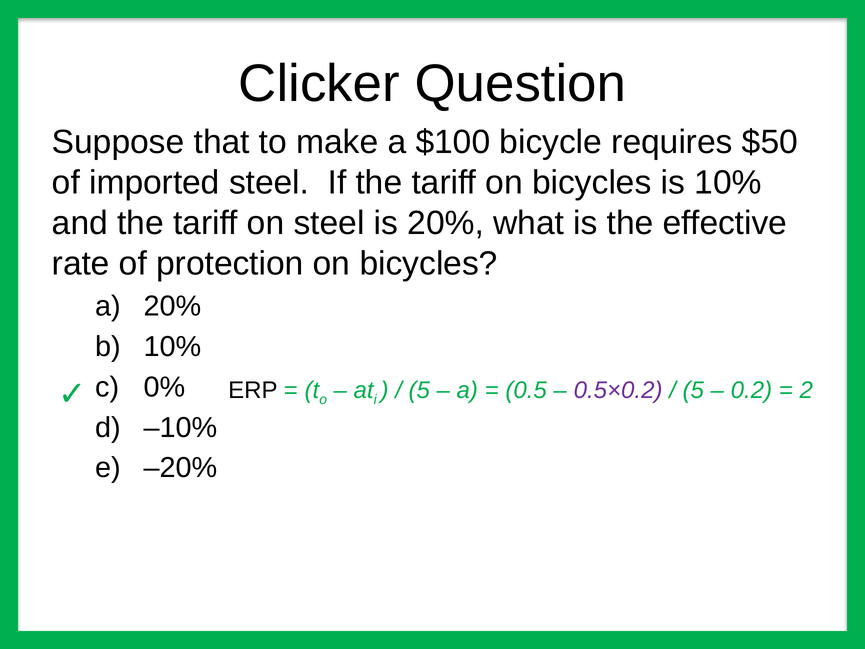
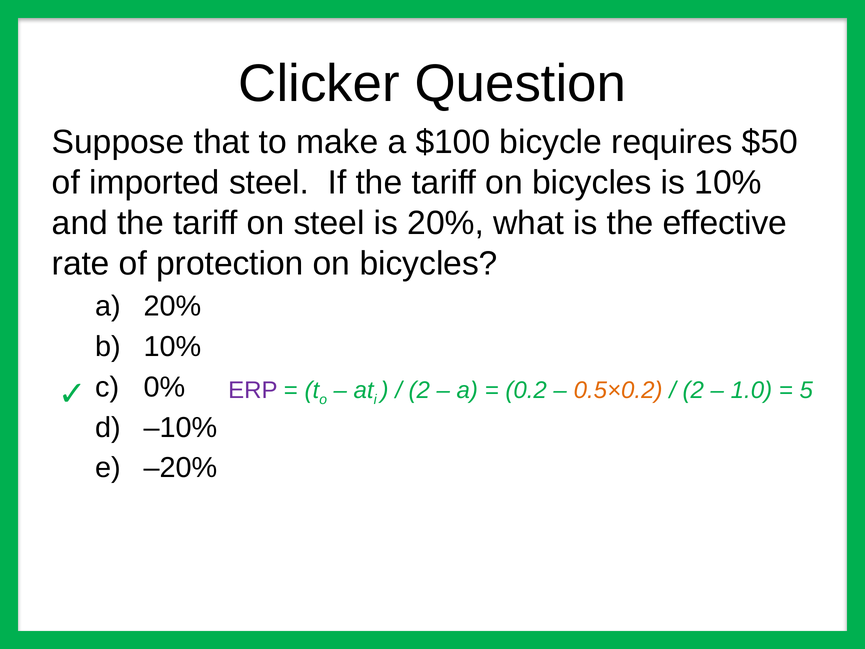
ERP colour: black -> purple
5 at (419, 390): 5 -> 2
0.5: 0.5 -> 0.2
0.5×0.2 colour: purple -> orange
5 at (693, 390): 5 -> 2
0.2: 0.2 -> 1.0
2: 2 -> 5
